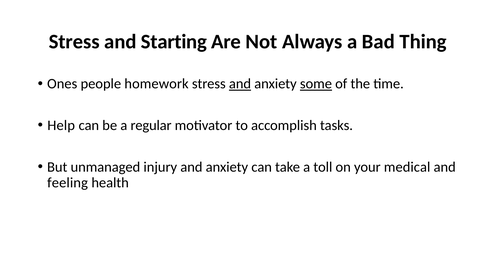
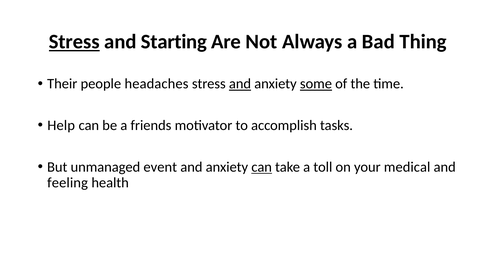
Stress at (74, 42) underline: none -> present
Ones: Ones -> Their
homework: homework -> headaches
regular: regular -> friends
injury: injury -> event
can at (262, 167) underline: none -> present
